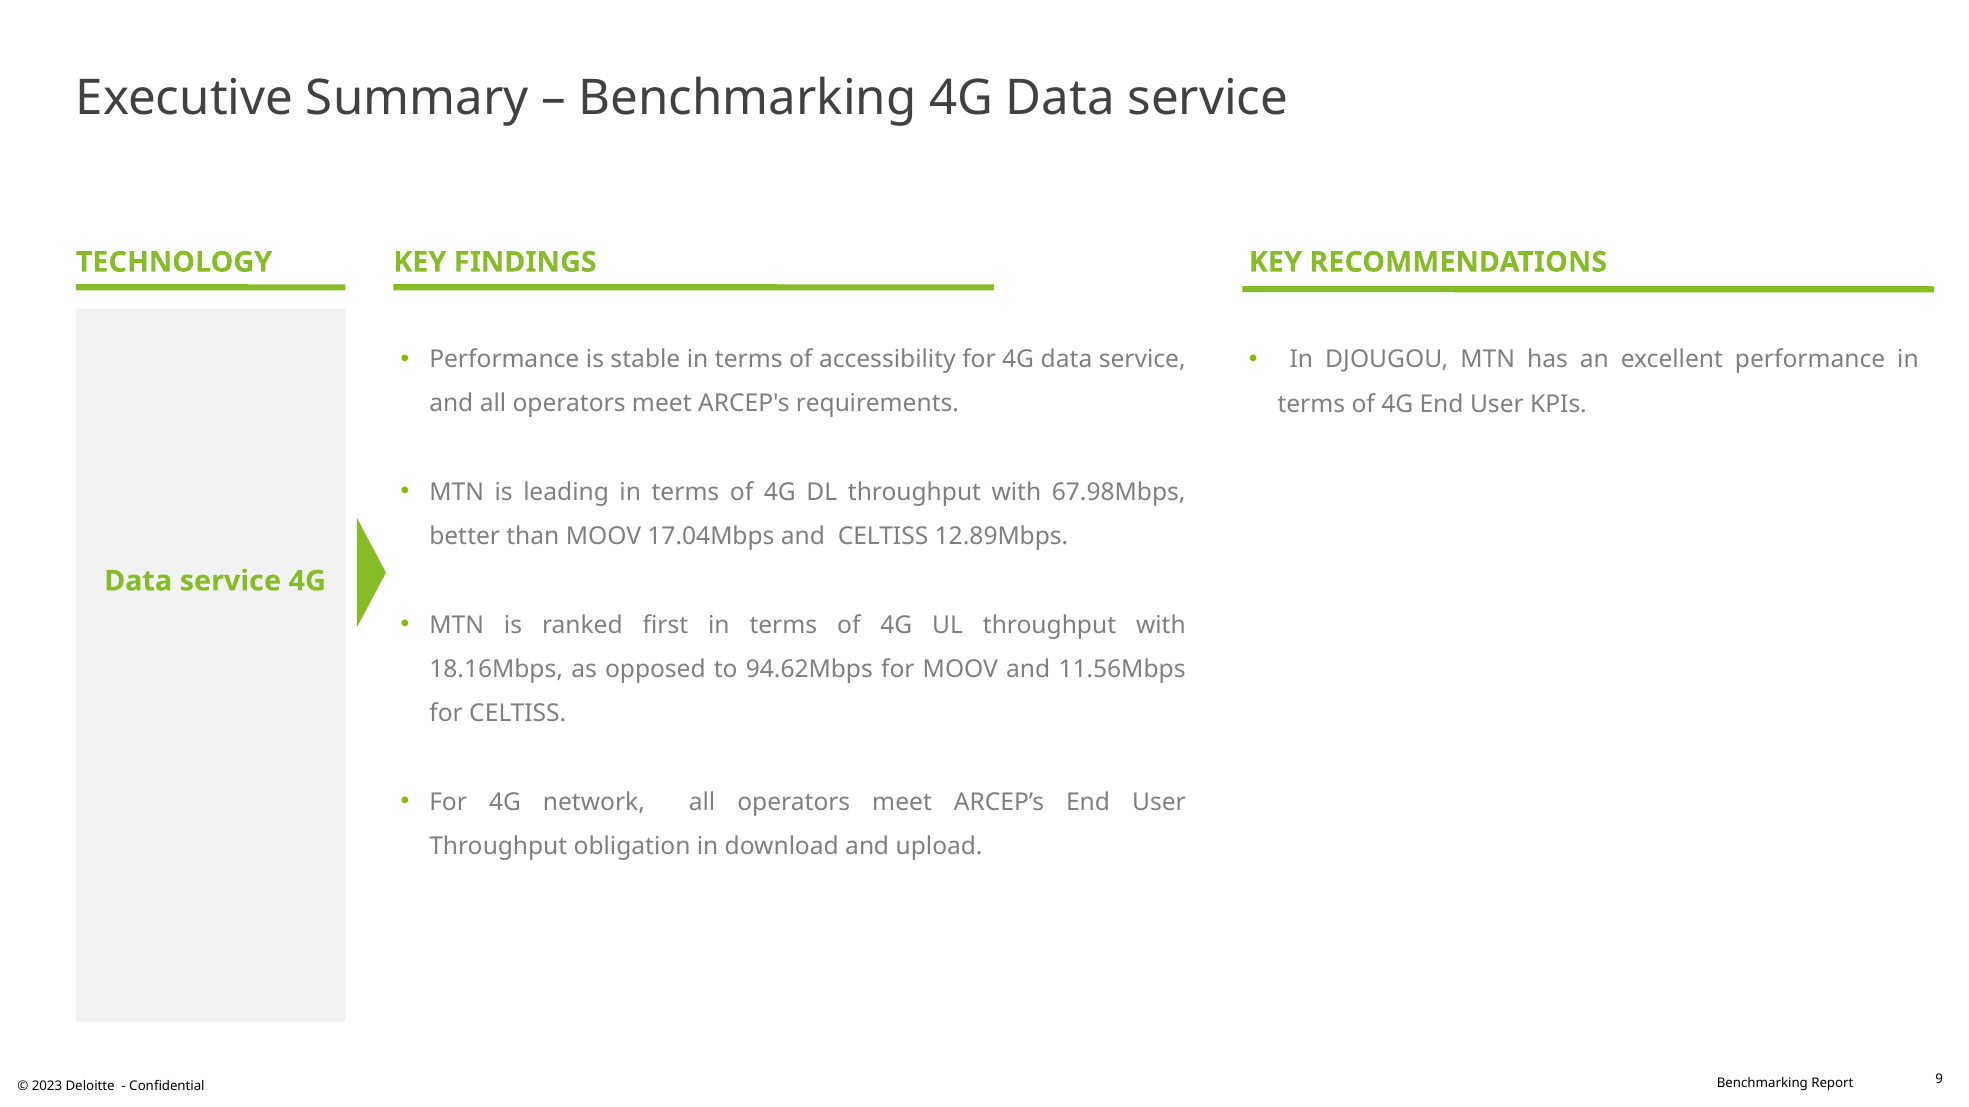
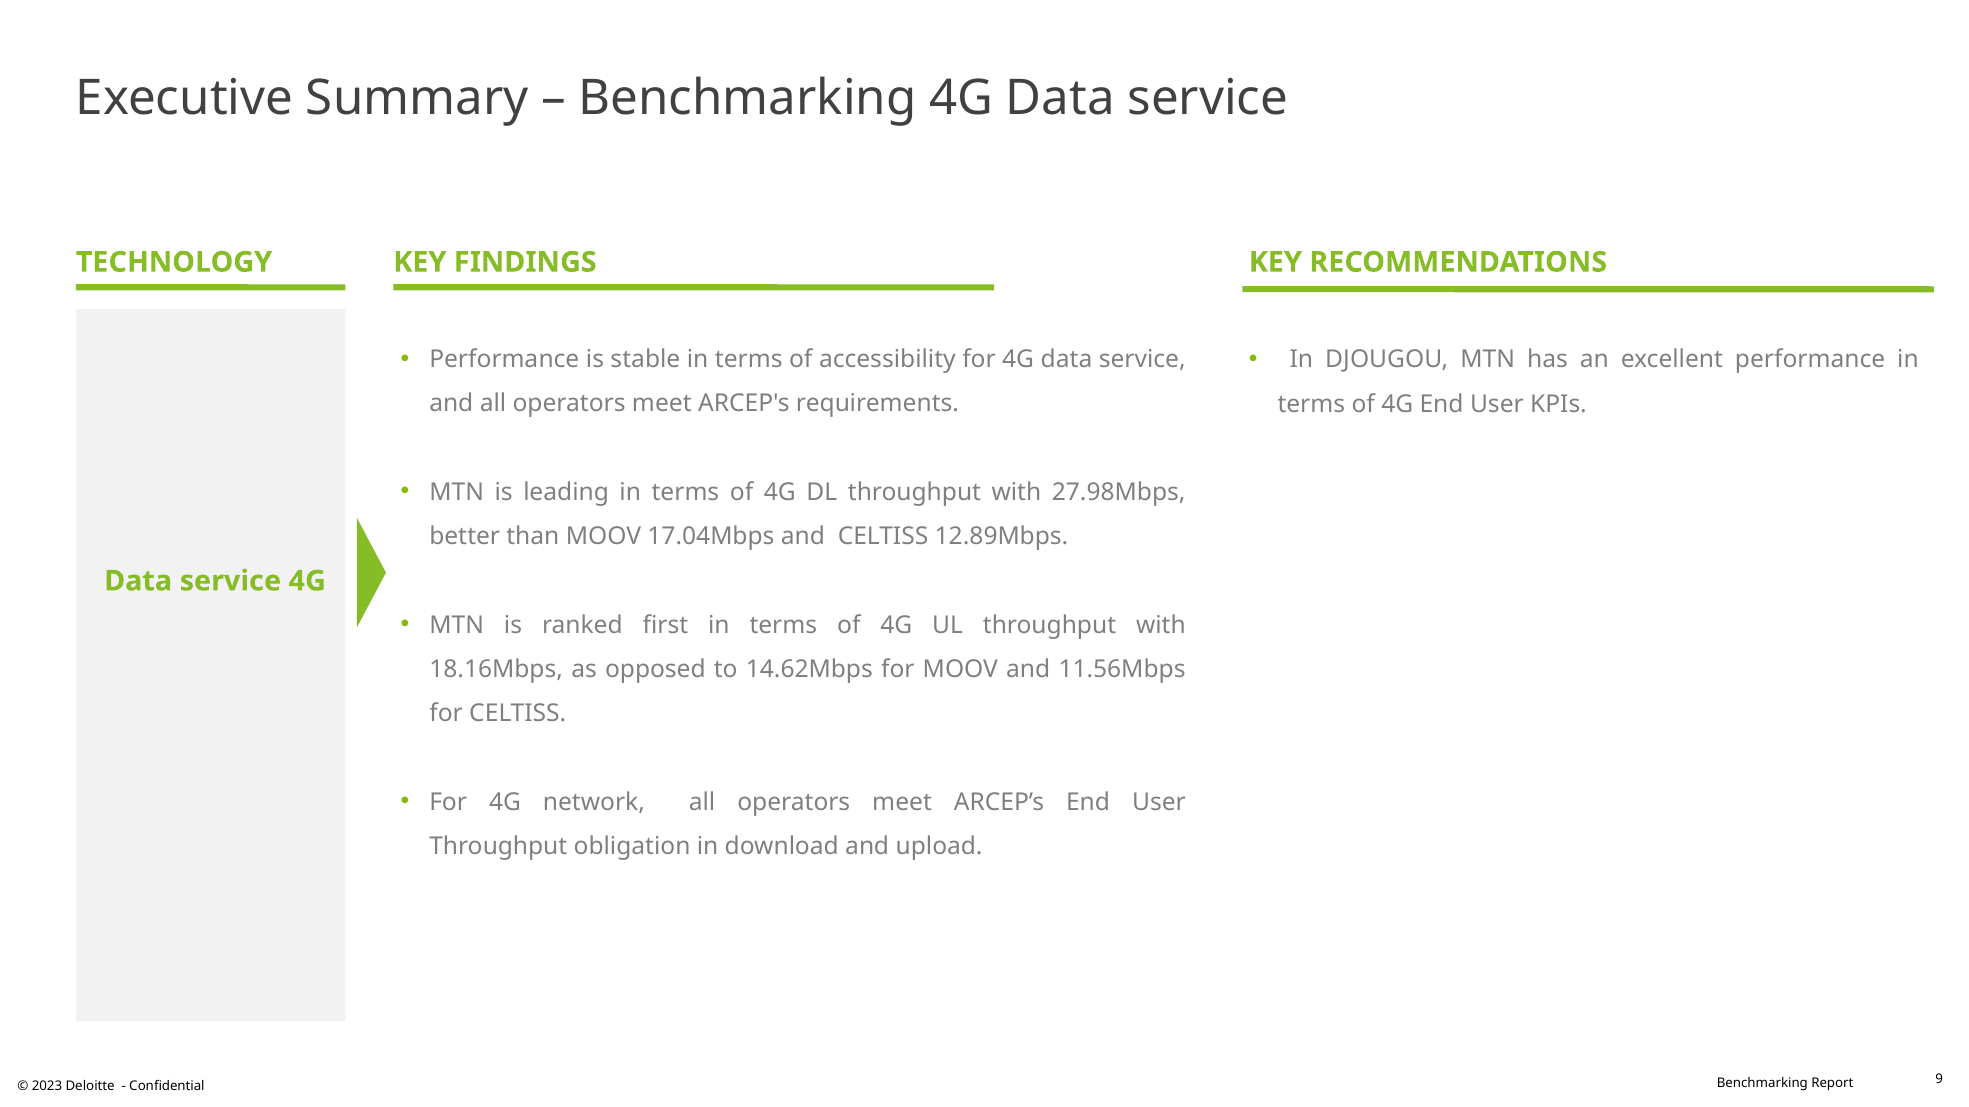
67.98Mbps: 67.98Mbps -> 27.98Mbps
94.62Mbps: 94.62Mbps -> 14.62Mbps
